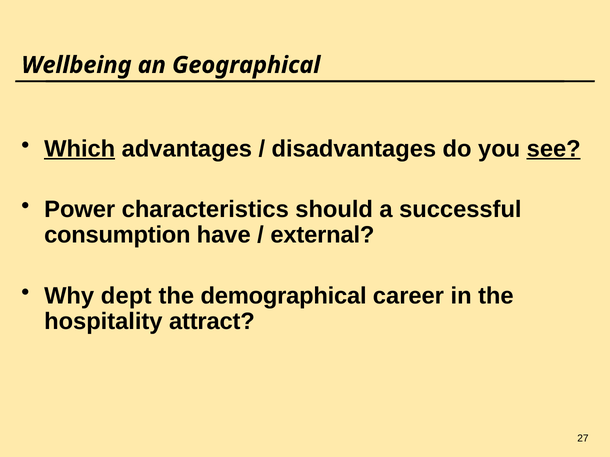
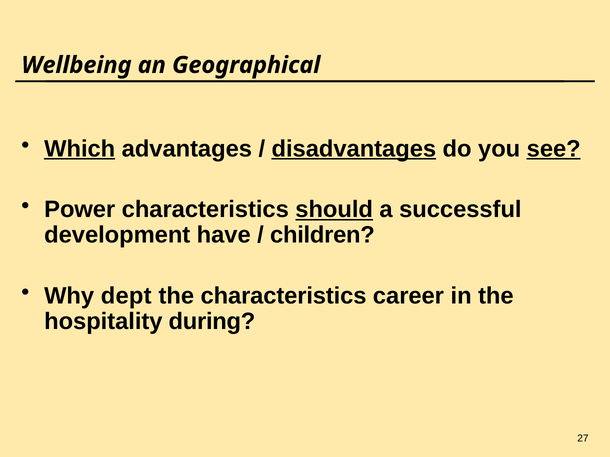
disadvantages underline: none -> present
should underline: none -> present
consumption: consumption -> development
external: external -> children
the demographical: demographical -> characteristics
attract: attract -> during
